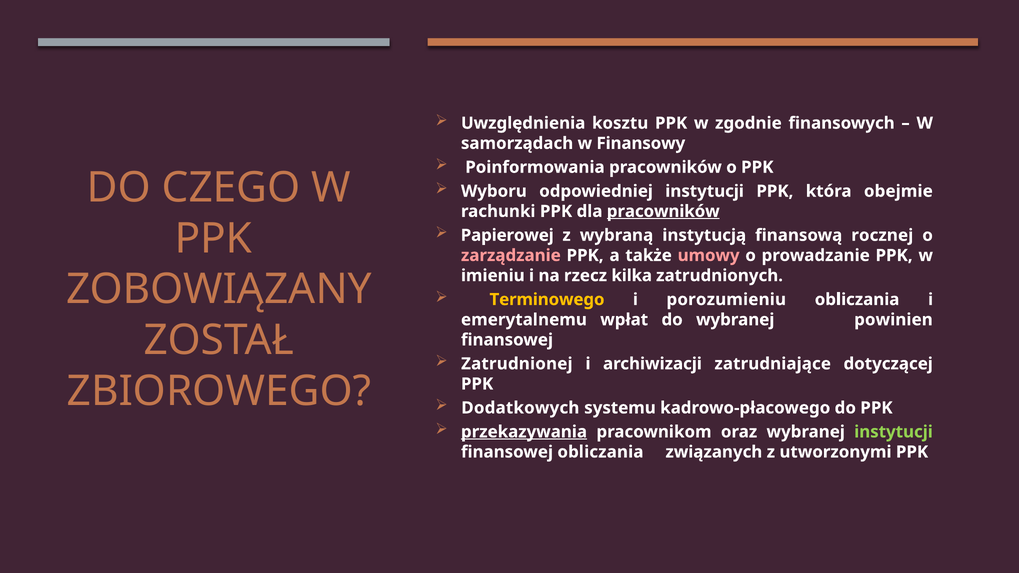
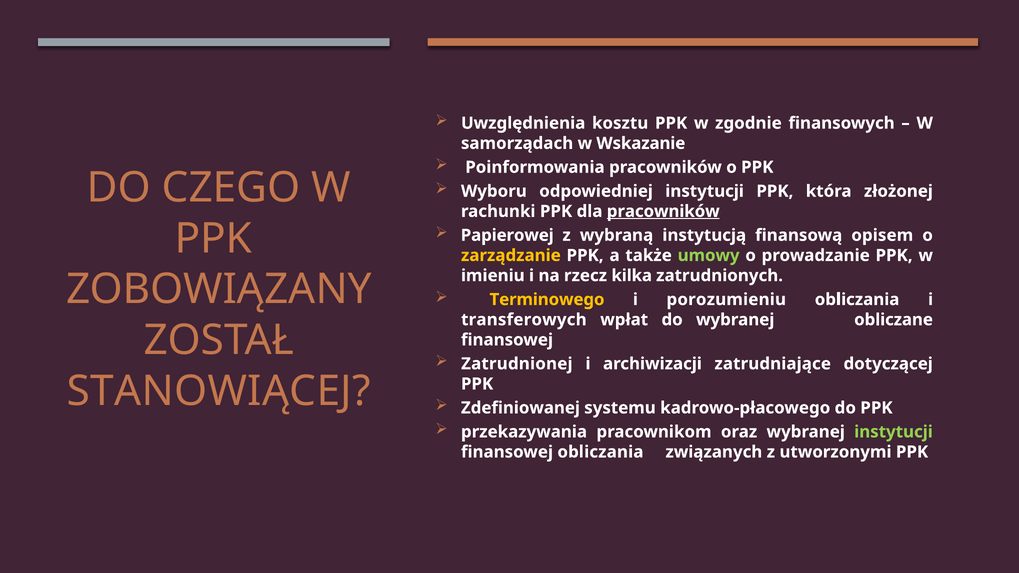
Finansowy: Finansowy -> Wskazanie
obejmie: obejmie -> złożonej
rocznej: rocznej -> opisem
zarządzanie colour: pink -> yellow
umowy colour: pink -> light green
emerytalnemu: emerytalnemu -> transferowych
powinien: powinien -> obliczane
ZBIOROWEGO: ZBIOROWEGO -> STANOWIĄCEJ
Dodatkowych: Dodatkowych -> Zdefiniowanej
przekazywania underline: present -> none
